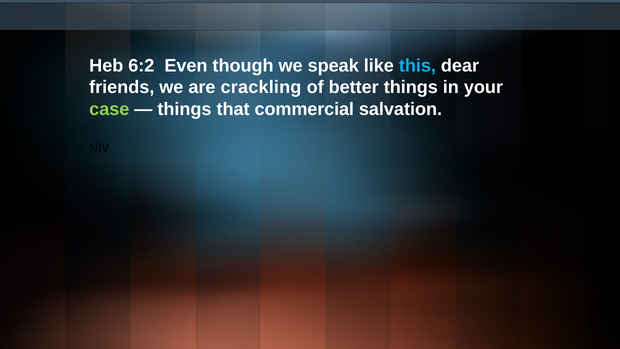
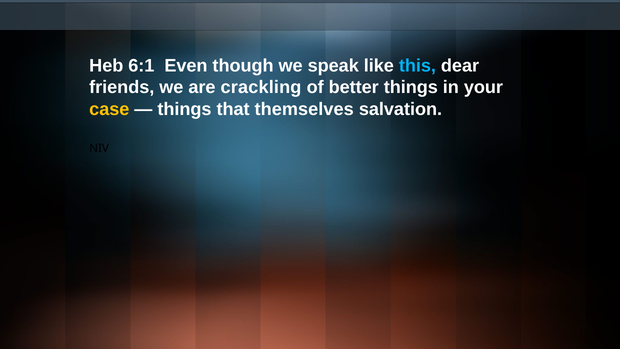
6:2: 6:2 -> 6:1
case colour: light green -> yellow
commercial: commercial -> themselves
